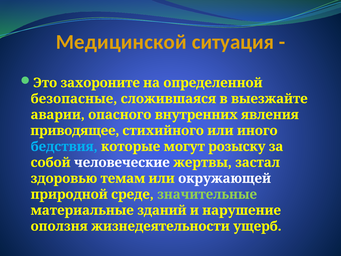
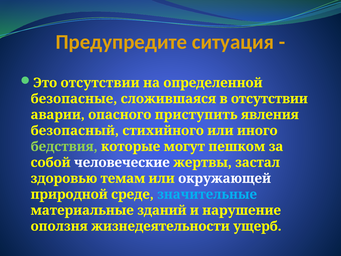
Медицинской: Медицинской -> Предупредите
Это захороните: захороните -> отсутствии
в выезжайте: выезжайте -> отсутствии
внутренних: внутренних -> приступить
приводящее: приводящее -> безопасный
бедствия colour: light blue -> light green
розыску: розыску -> пешком
значительные colour: light green -> light blue
